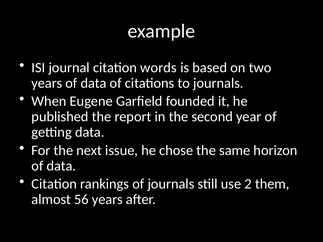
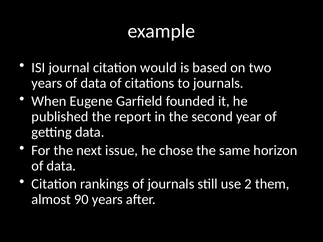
words: words -> would
56: 56 -> 90
